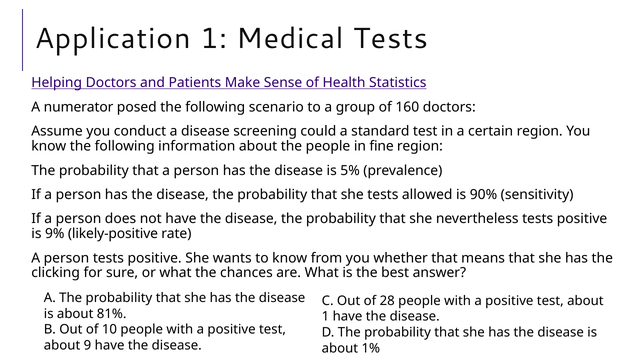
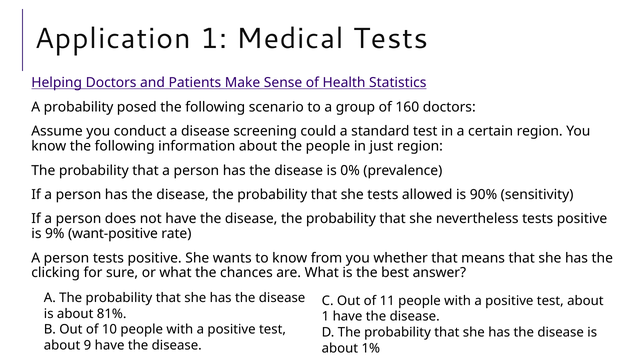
A numerator: numerator -> probability
fine: fine -> just
5%: 5% -> 0%
likely-positive: likely-positive -> want-positive
28: 28 -> 11
